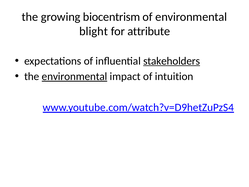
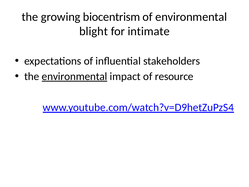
attribute: attribute -> intimate
stakeholders underline: present -> none
intuition: intuition -> resource
